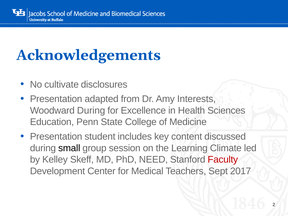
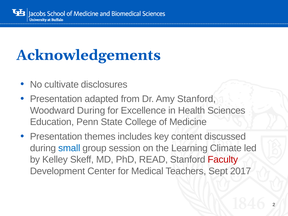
Amy Interests: Interests -> Stanford
student: student -> themes
small colour: black -> blue
NEED: NEED -> READ
